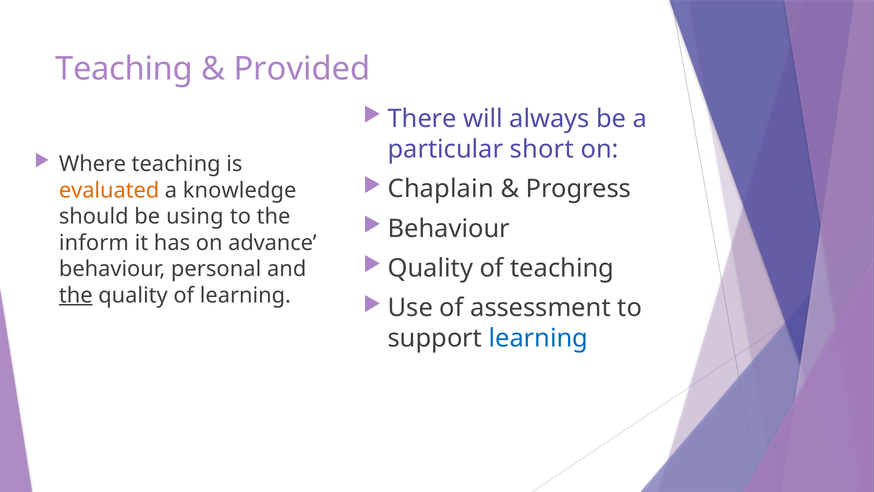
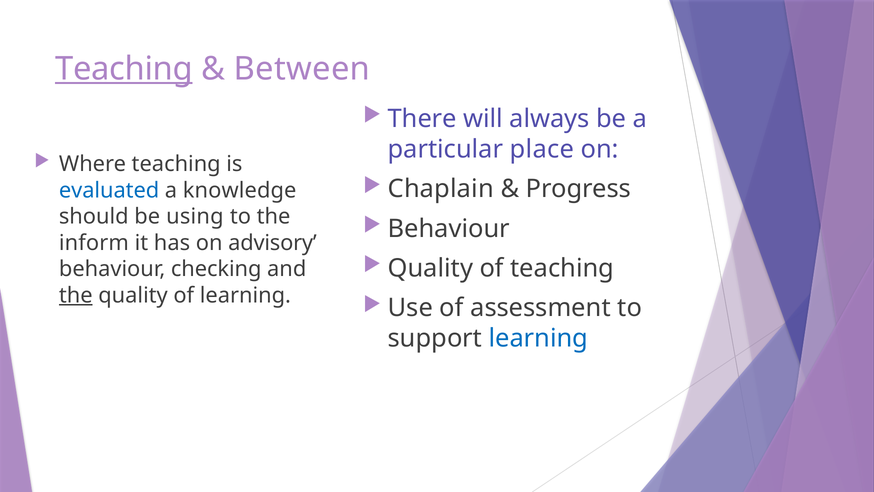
Teaching at (124, 69) underline: none -> present
Provided: Provided -> Between
short: short -> place
evaluated colour: orange -> blue
advance: advance -> advisory
personal: personal -> checking
